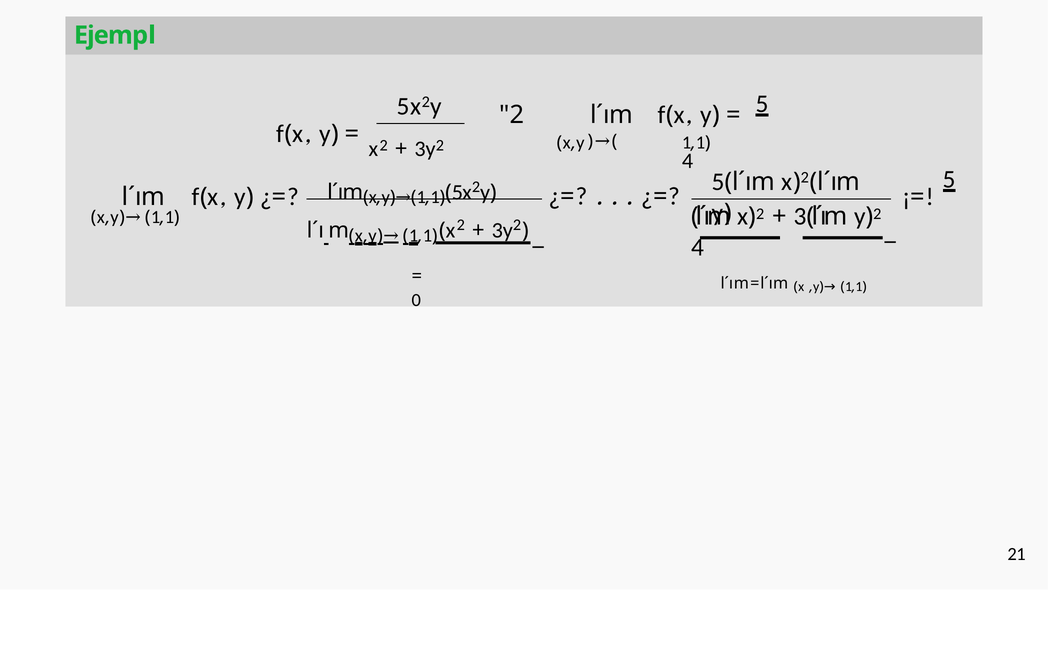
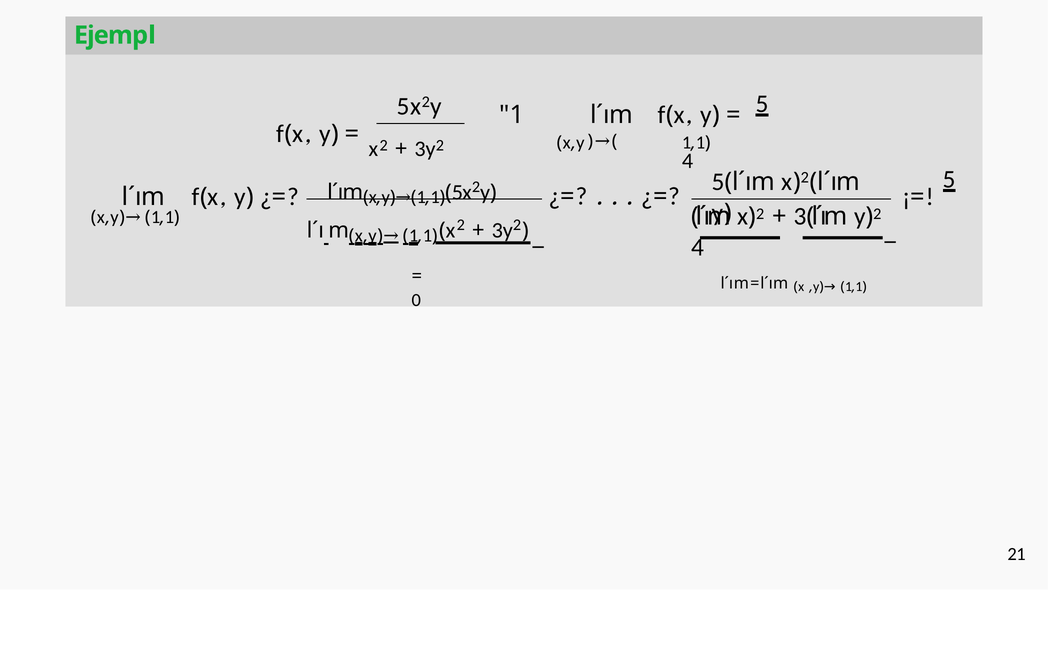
2: 2 -> 1
